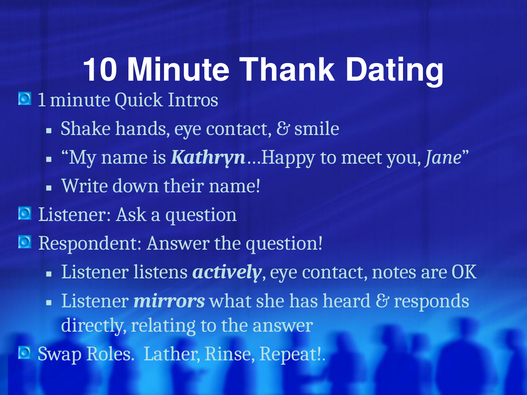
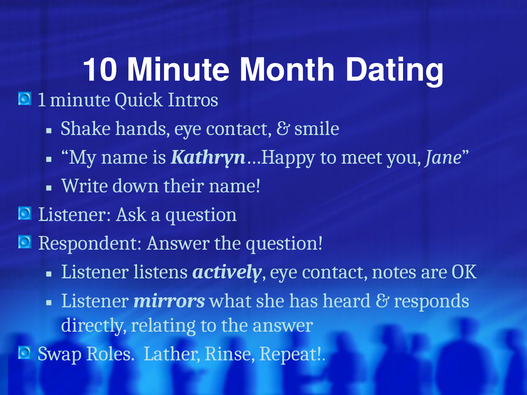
Thank: Thank -> Month
